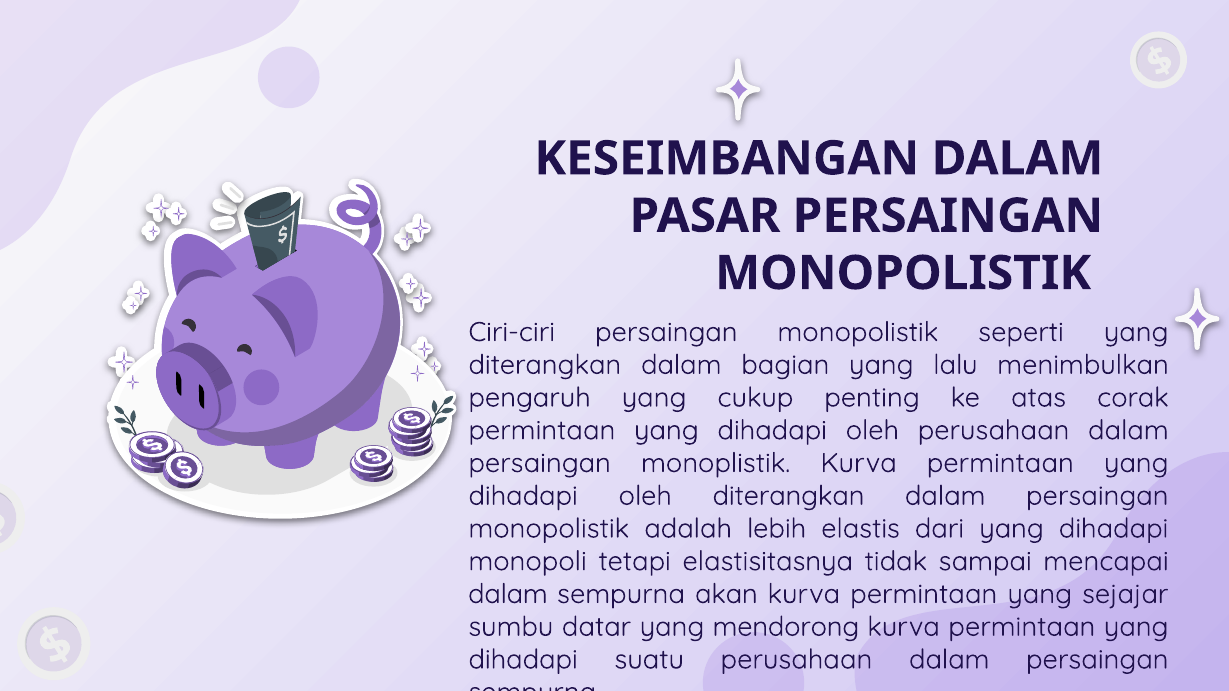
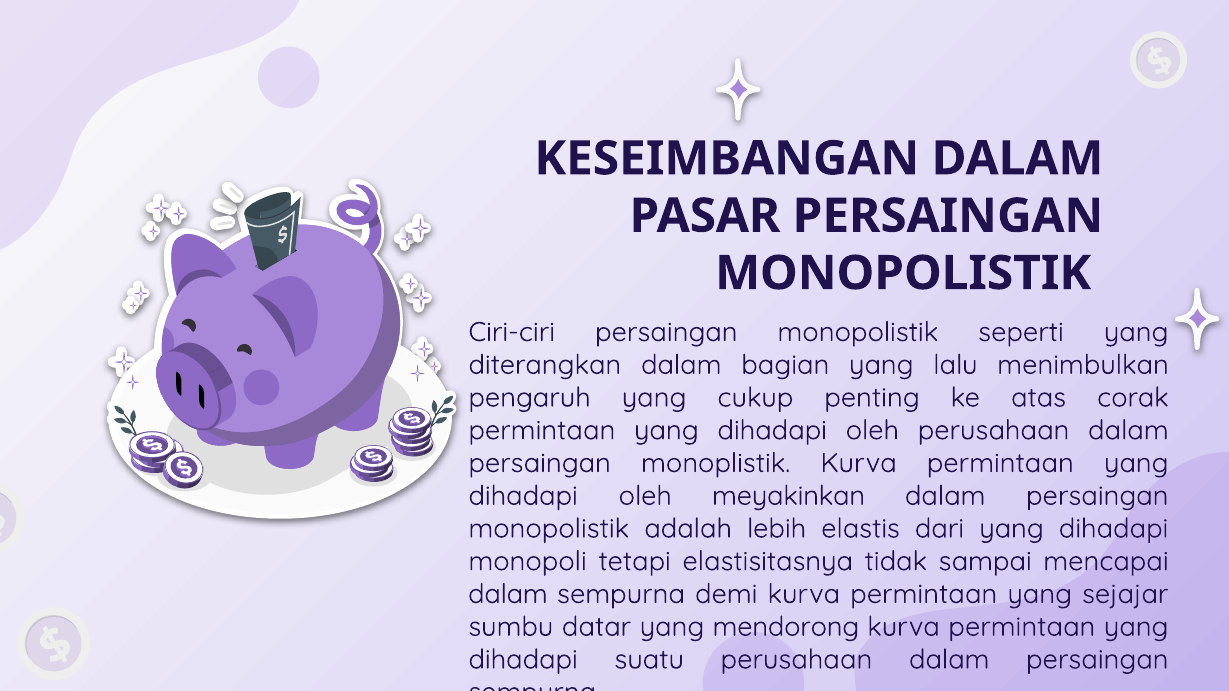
oleh diterangkan: diterangkan -> meyakinkan
akan: akan -> demi
